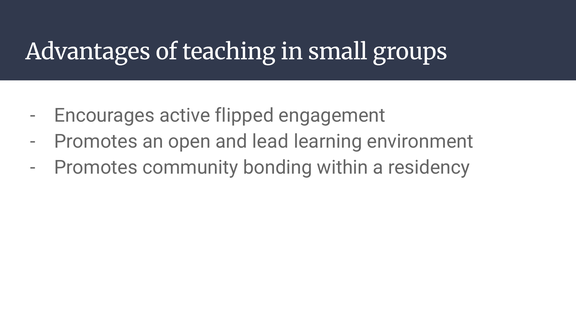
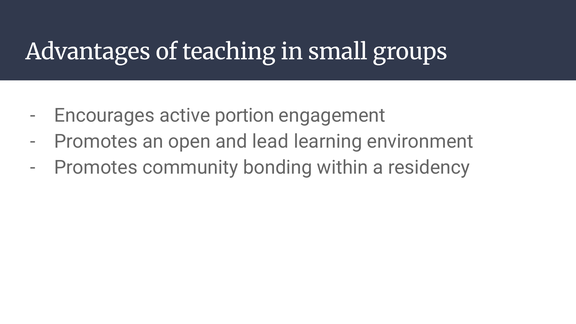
flipped: flipped -> portion
